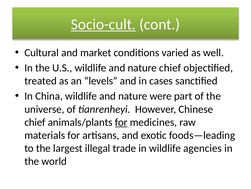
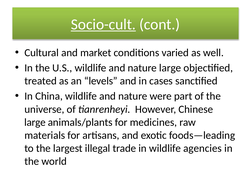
nature chief: chief -> large
chief at (35, 122): chief -> large
for at (121, 122) underline: present -> none
